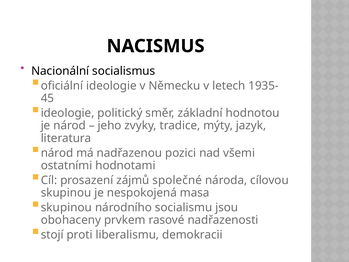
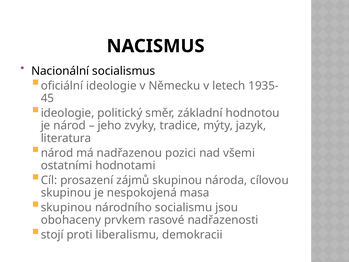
zájmů společné: společné -> skupinou
